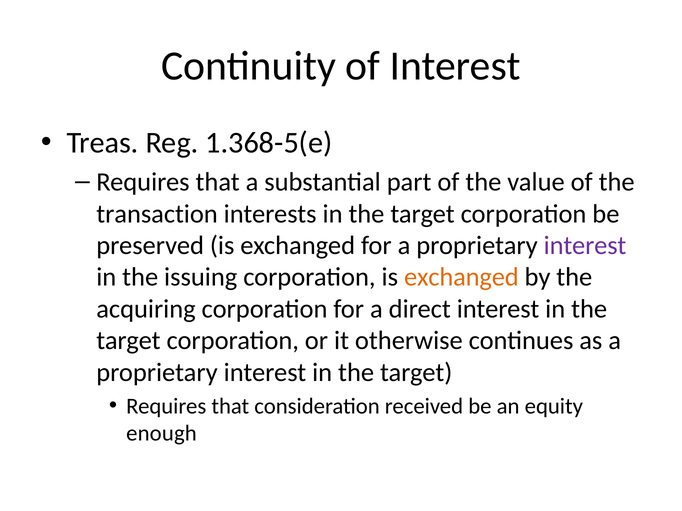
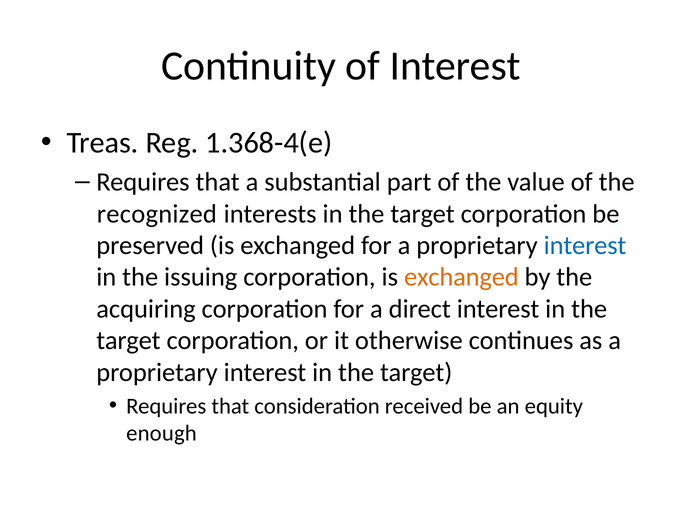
1.368-5(e: 1.368-5(e -> 1.368-4(e
transaction: transaction -> recognized
interest at (585, 246) colour: purple -> blue
